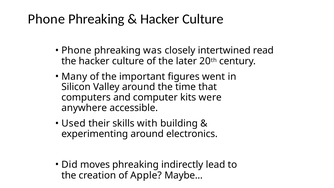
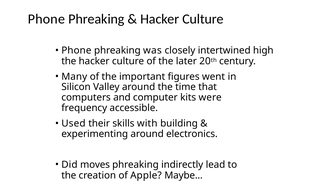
read: read -> high
anywhere: anywhere -> frequency
